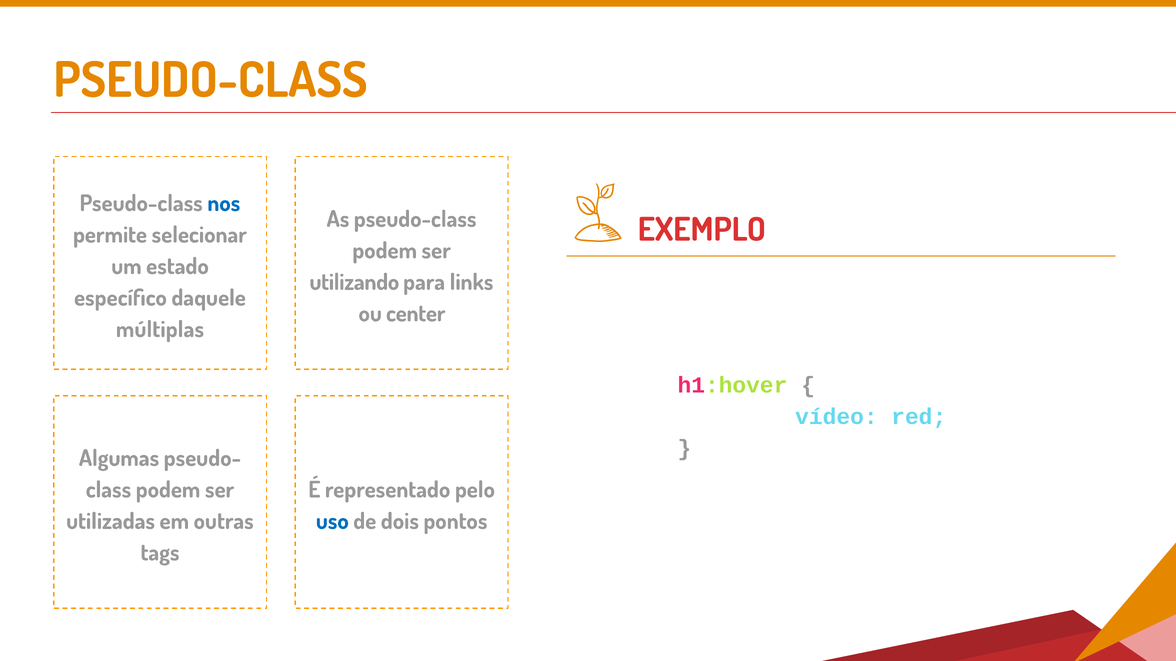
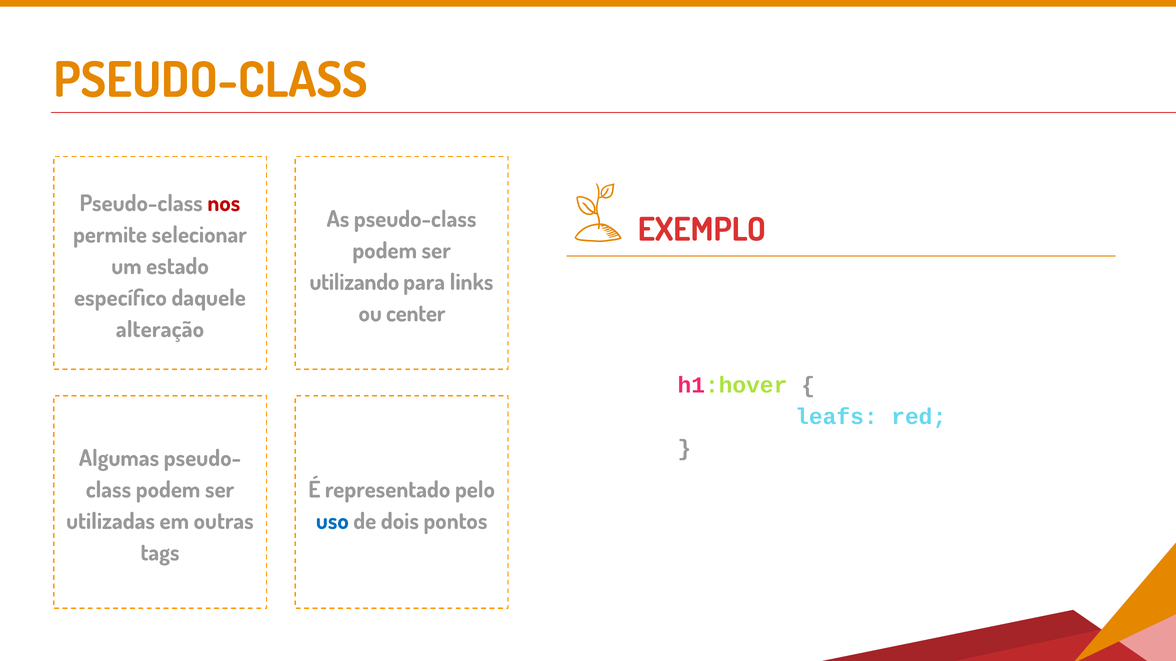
nos colour: blue -> red
múltiplas: múltiplas -> alteração
vídeo: vídeo -> leafs
